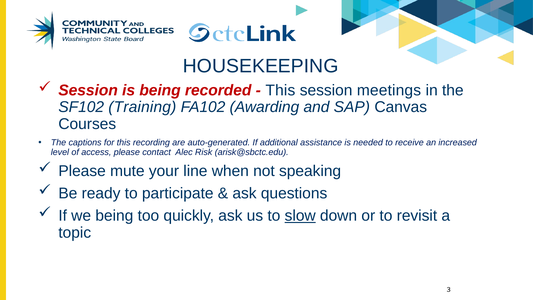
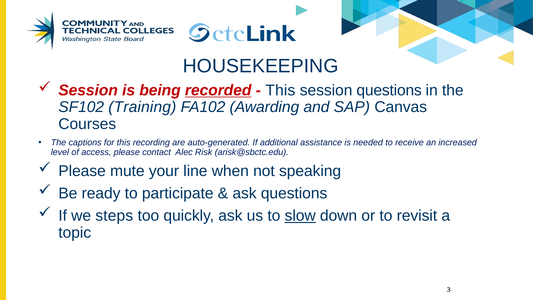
recorded underline: none -> present
session meetings: meetings -> questions
we being: being -> steps
